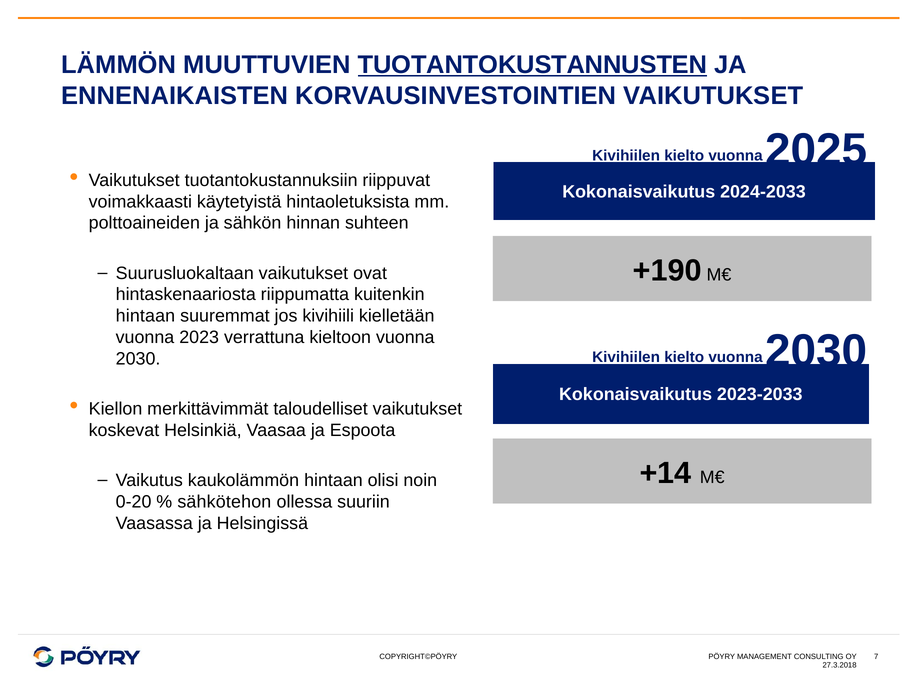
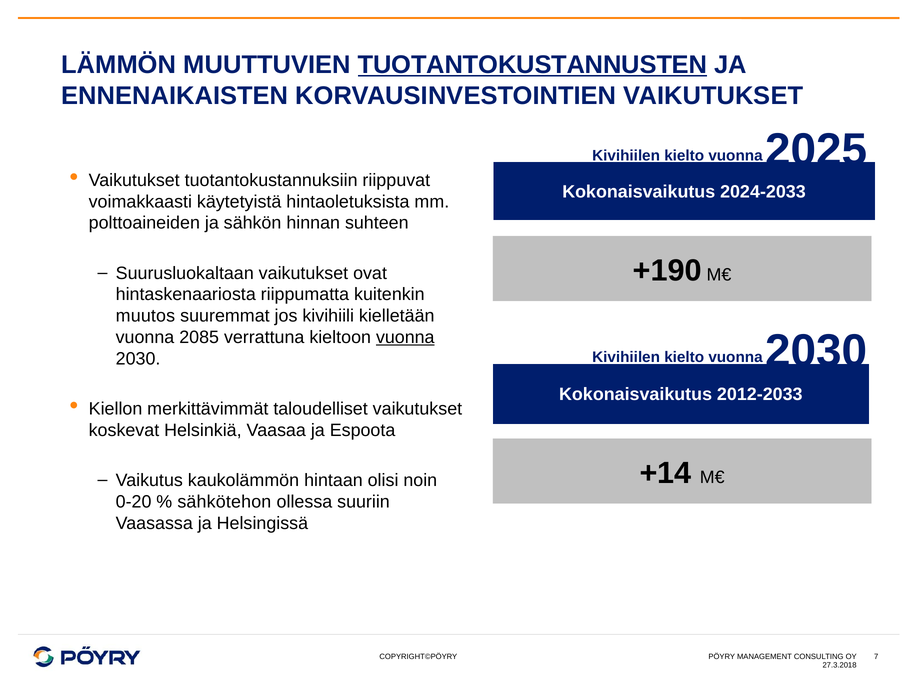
hintaan at (145, 316): hintaan -> muutos
2023: 2023 -> 2085
vuonna at (405, 337) underline: none -> present
2023-2033: 2023-2033 -> 2012-2033
